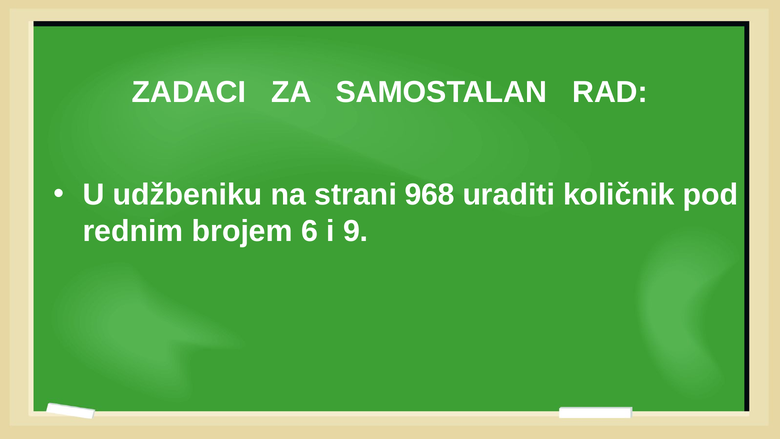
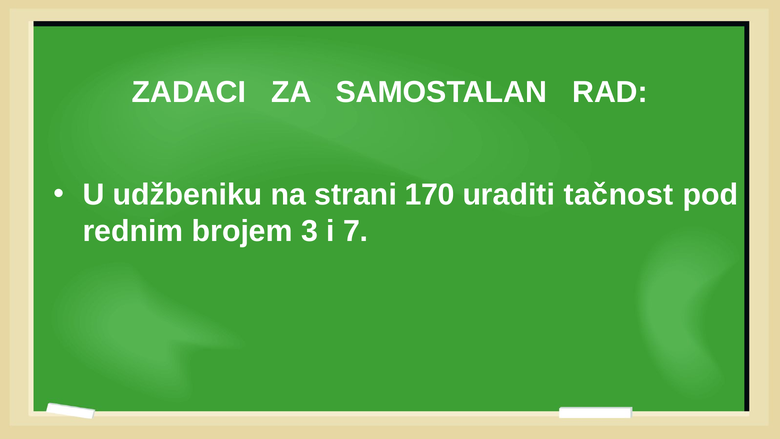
968: 968 -> 170
količnik: količnik -> tačnost
6: 6 -> 3
9: 9 -> 7
